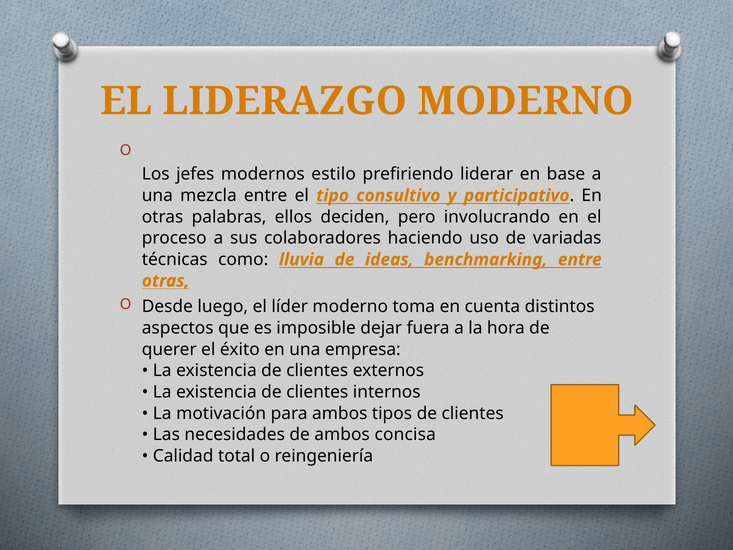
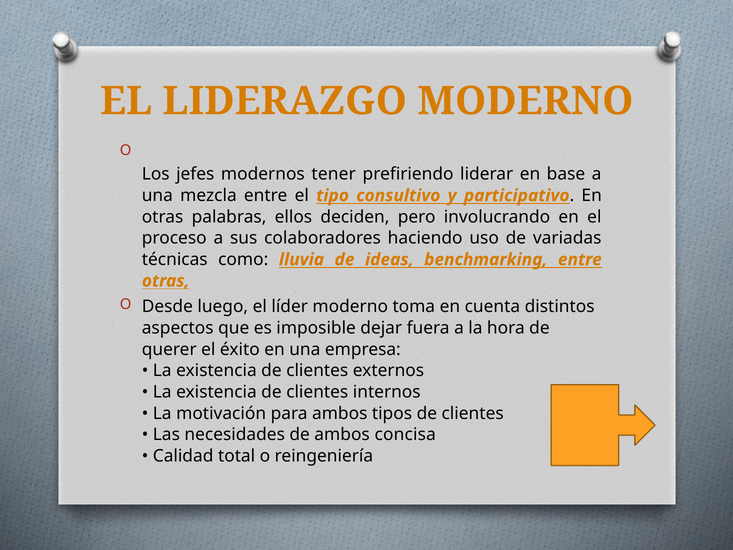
estilo: estilo -> tener
